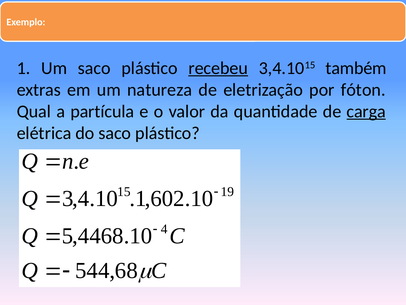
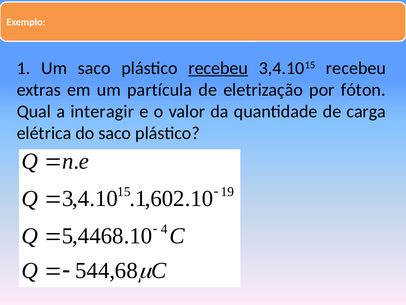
3,4.1015 também: também -> recebeu
natureza: natureza -> partícula
partícula: partícula -> interagir
carga underline: present -> none
